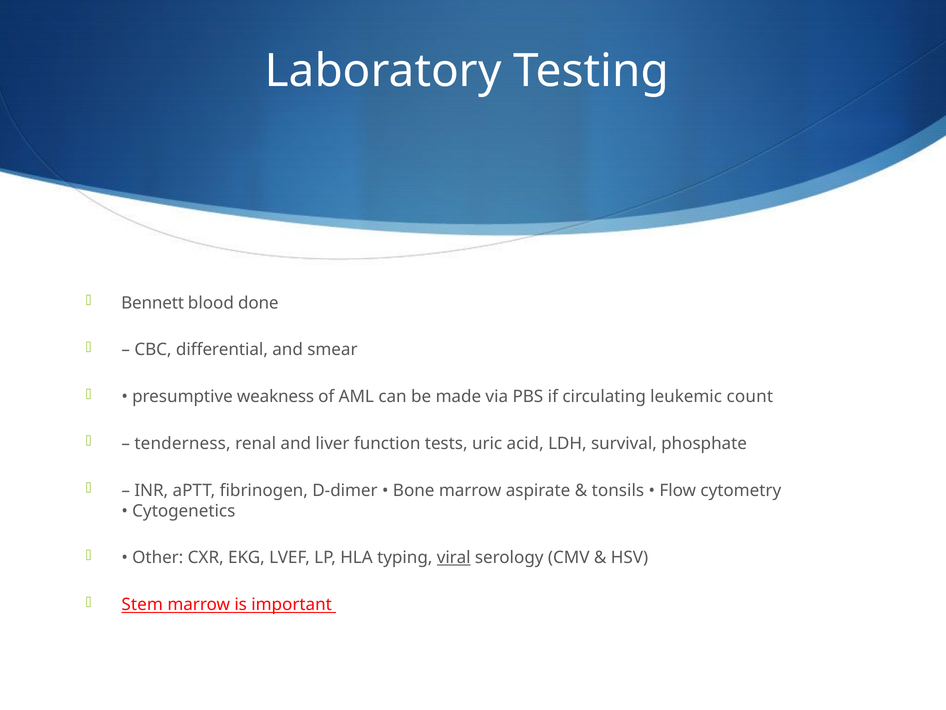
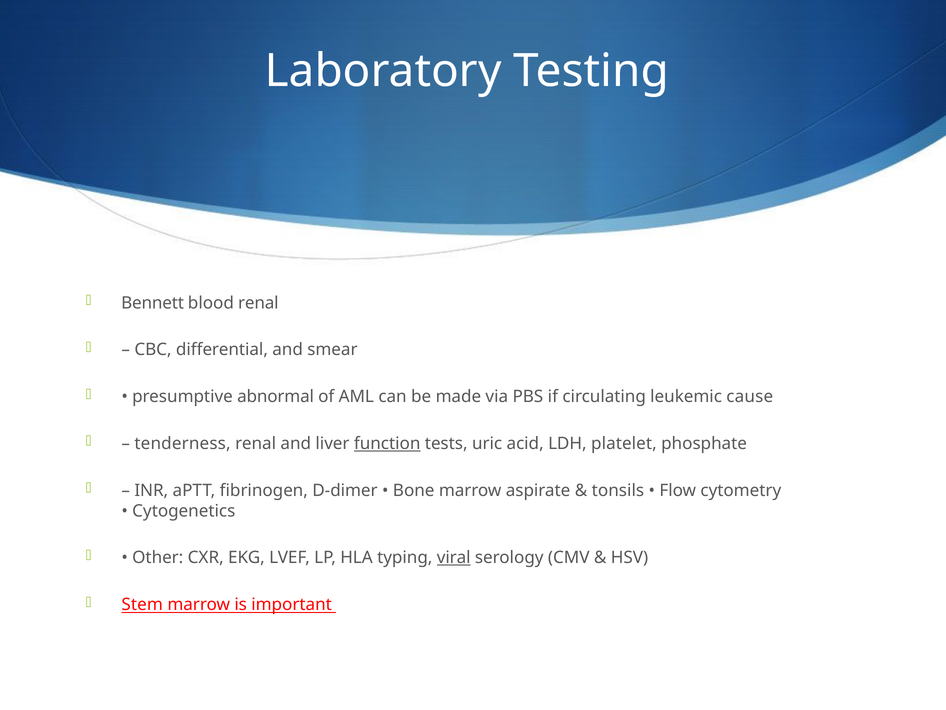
blood done: done -> renal
weakness: weakness -> abnormal
count: count -> cause
function underline: none -> present
survival: survival -> platelet
